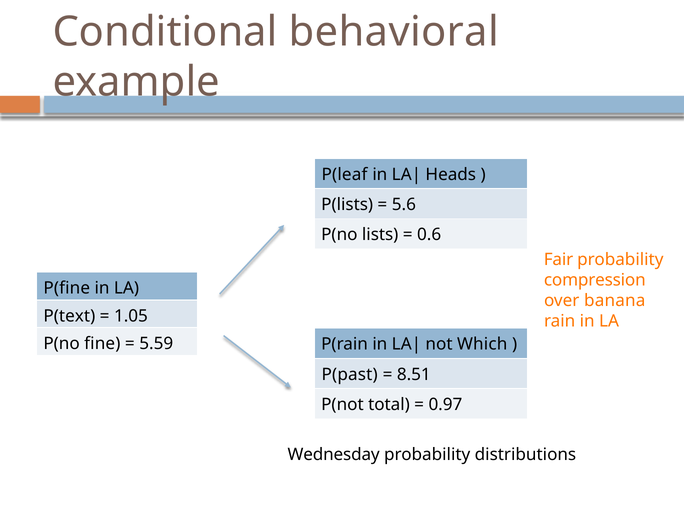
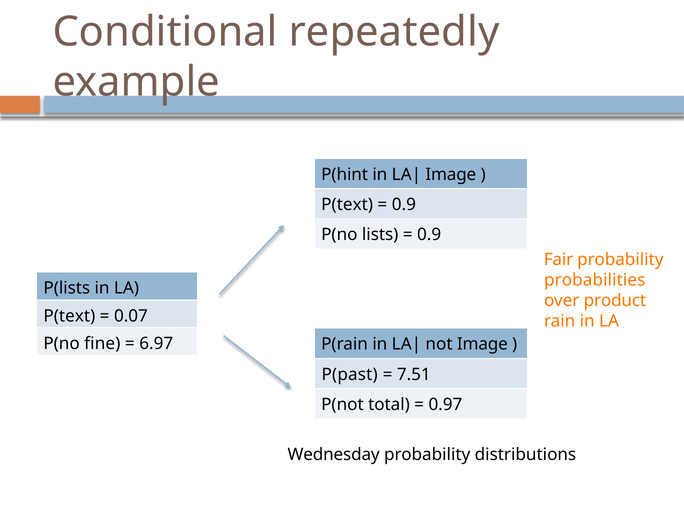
behavioral: behavioral -> repeatedly
P(leaf: P(leaf -> P(hint
Heads at (451, 174): Heads -> Image
P(lists at (347, 205): P(lists -> P(text
5.6 at (404, 205): 5.6 -> 0.9
0.6 at (429, 235): 0.6 -> 0.9
compression: compression -> probabilities
P(fine: P(fine -> P(lists
banana: banana -> product
1.05: 1.05 -> 0.07
5.59: 5.59 -> 6.97
not Which: Which -> Image
8.51: 8.51 -> 7.51
